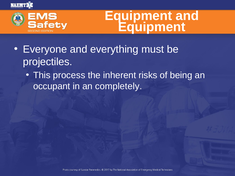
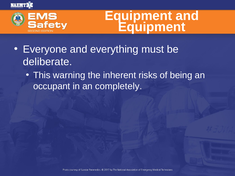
projectiles: projectiles -> deliberate
process: process -> warning
